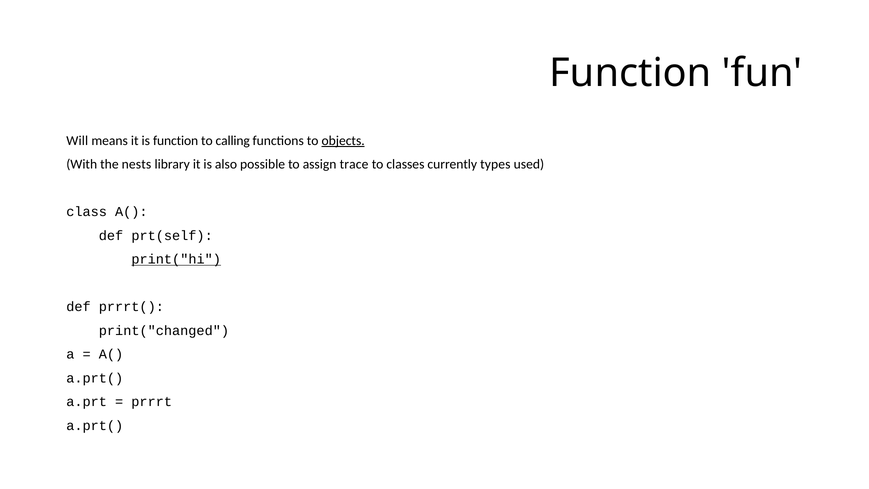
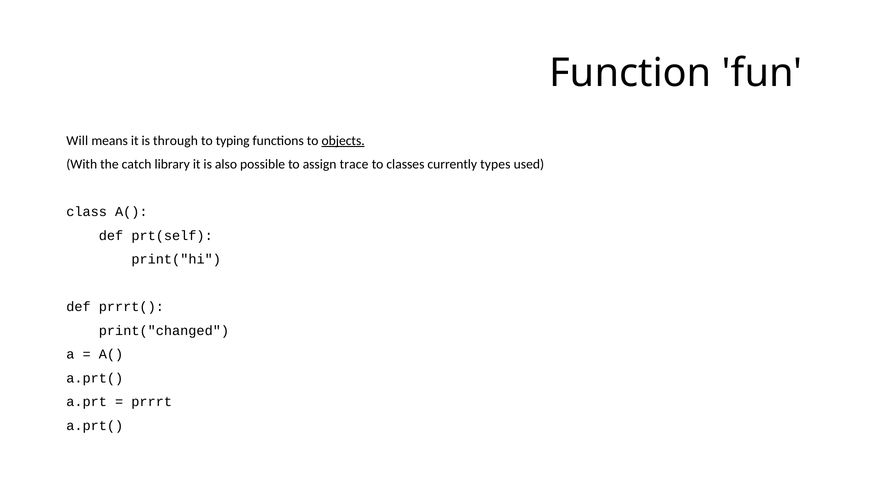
is function: function -> through
calling: calling -> typing
nests: nests -> catch
print("hi underline: present -> none
